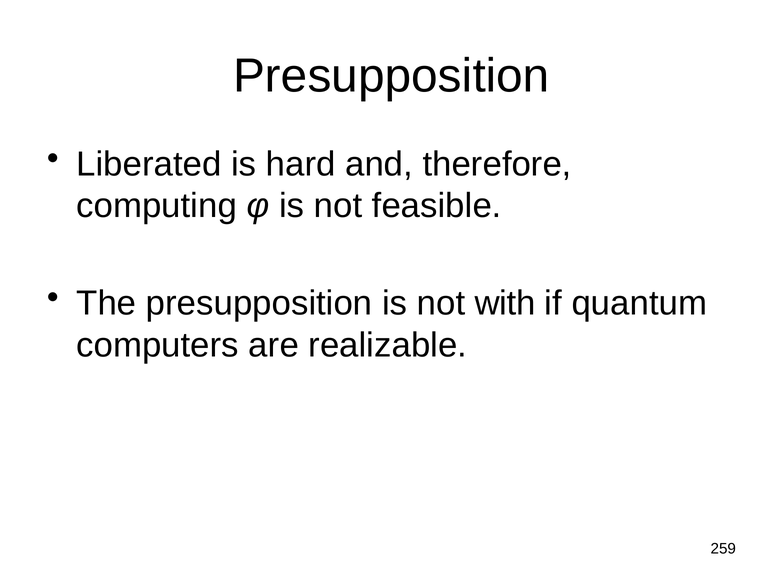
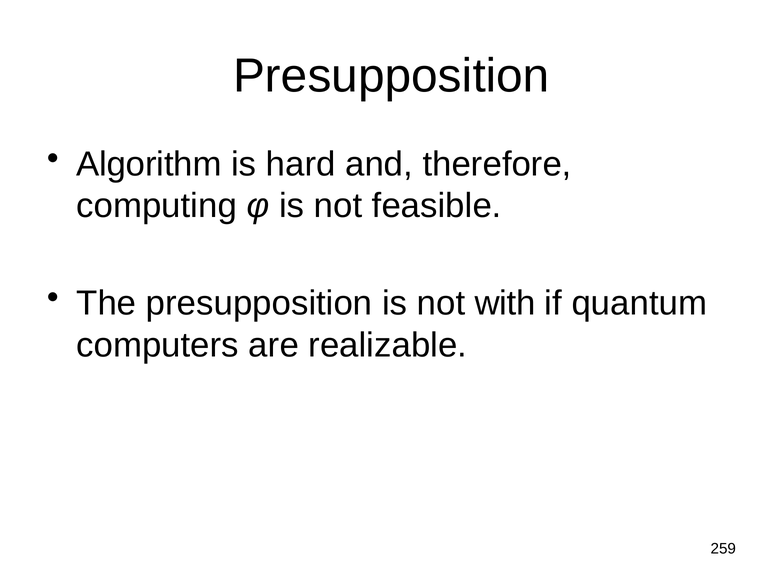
Liberated: Liberated -> Algorithm
